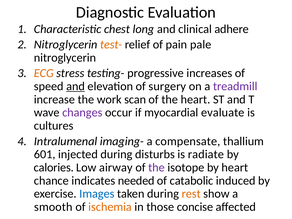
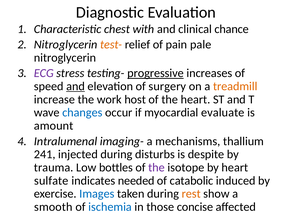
long: long -> with
adhere: adhere -> chance
ECG colour: orange -> purple
progressive underline: none -> present
treadmill colour: purple -> orange
scan: scan -> host
changes colour: purple -> blue
cultures: cultures -> amount
compensate: compensate -> mechanisms
601: 601 -> 241
radiate: radiate -> despite
calories: calories -> trauma
airway: airway -> bottles
chance: chance -> sulfate
ischemia colour: orange -> blue
